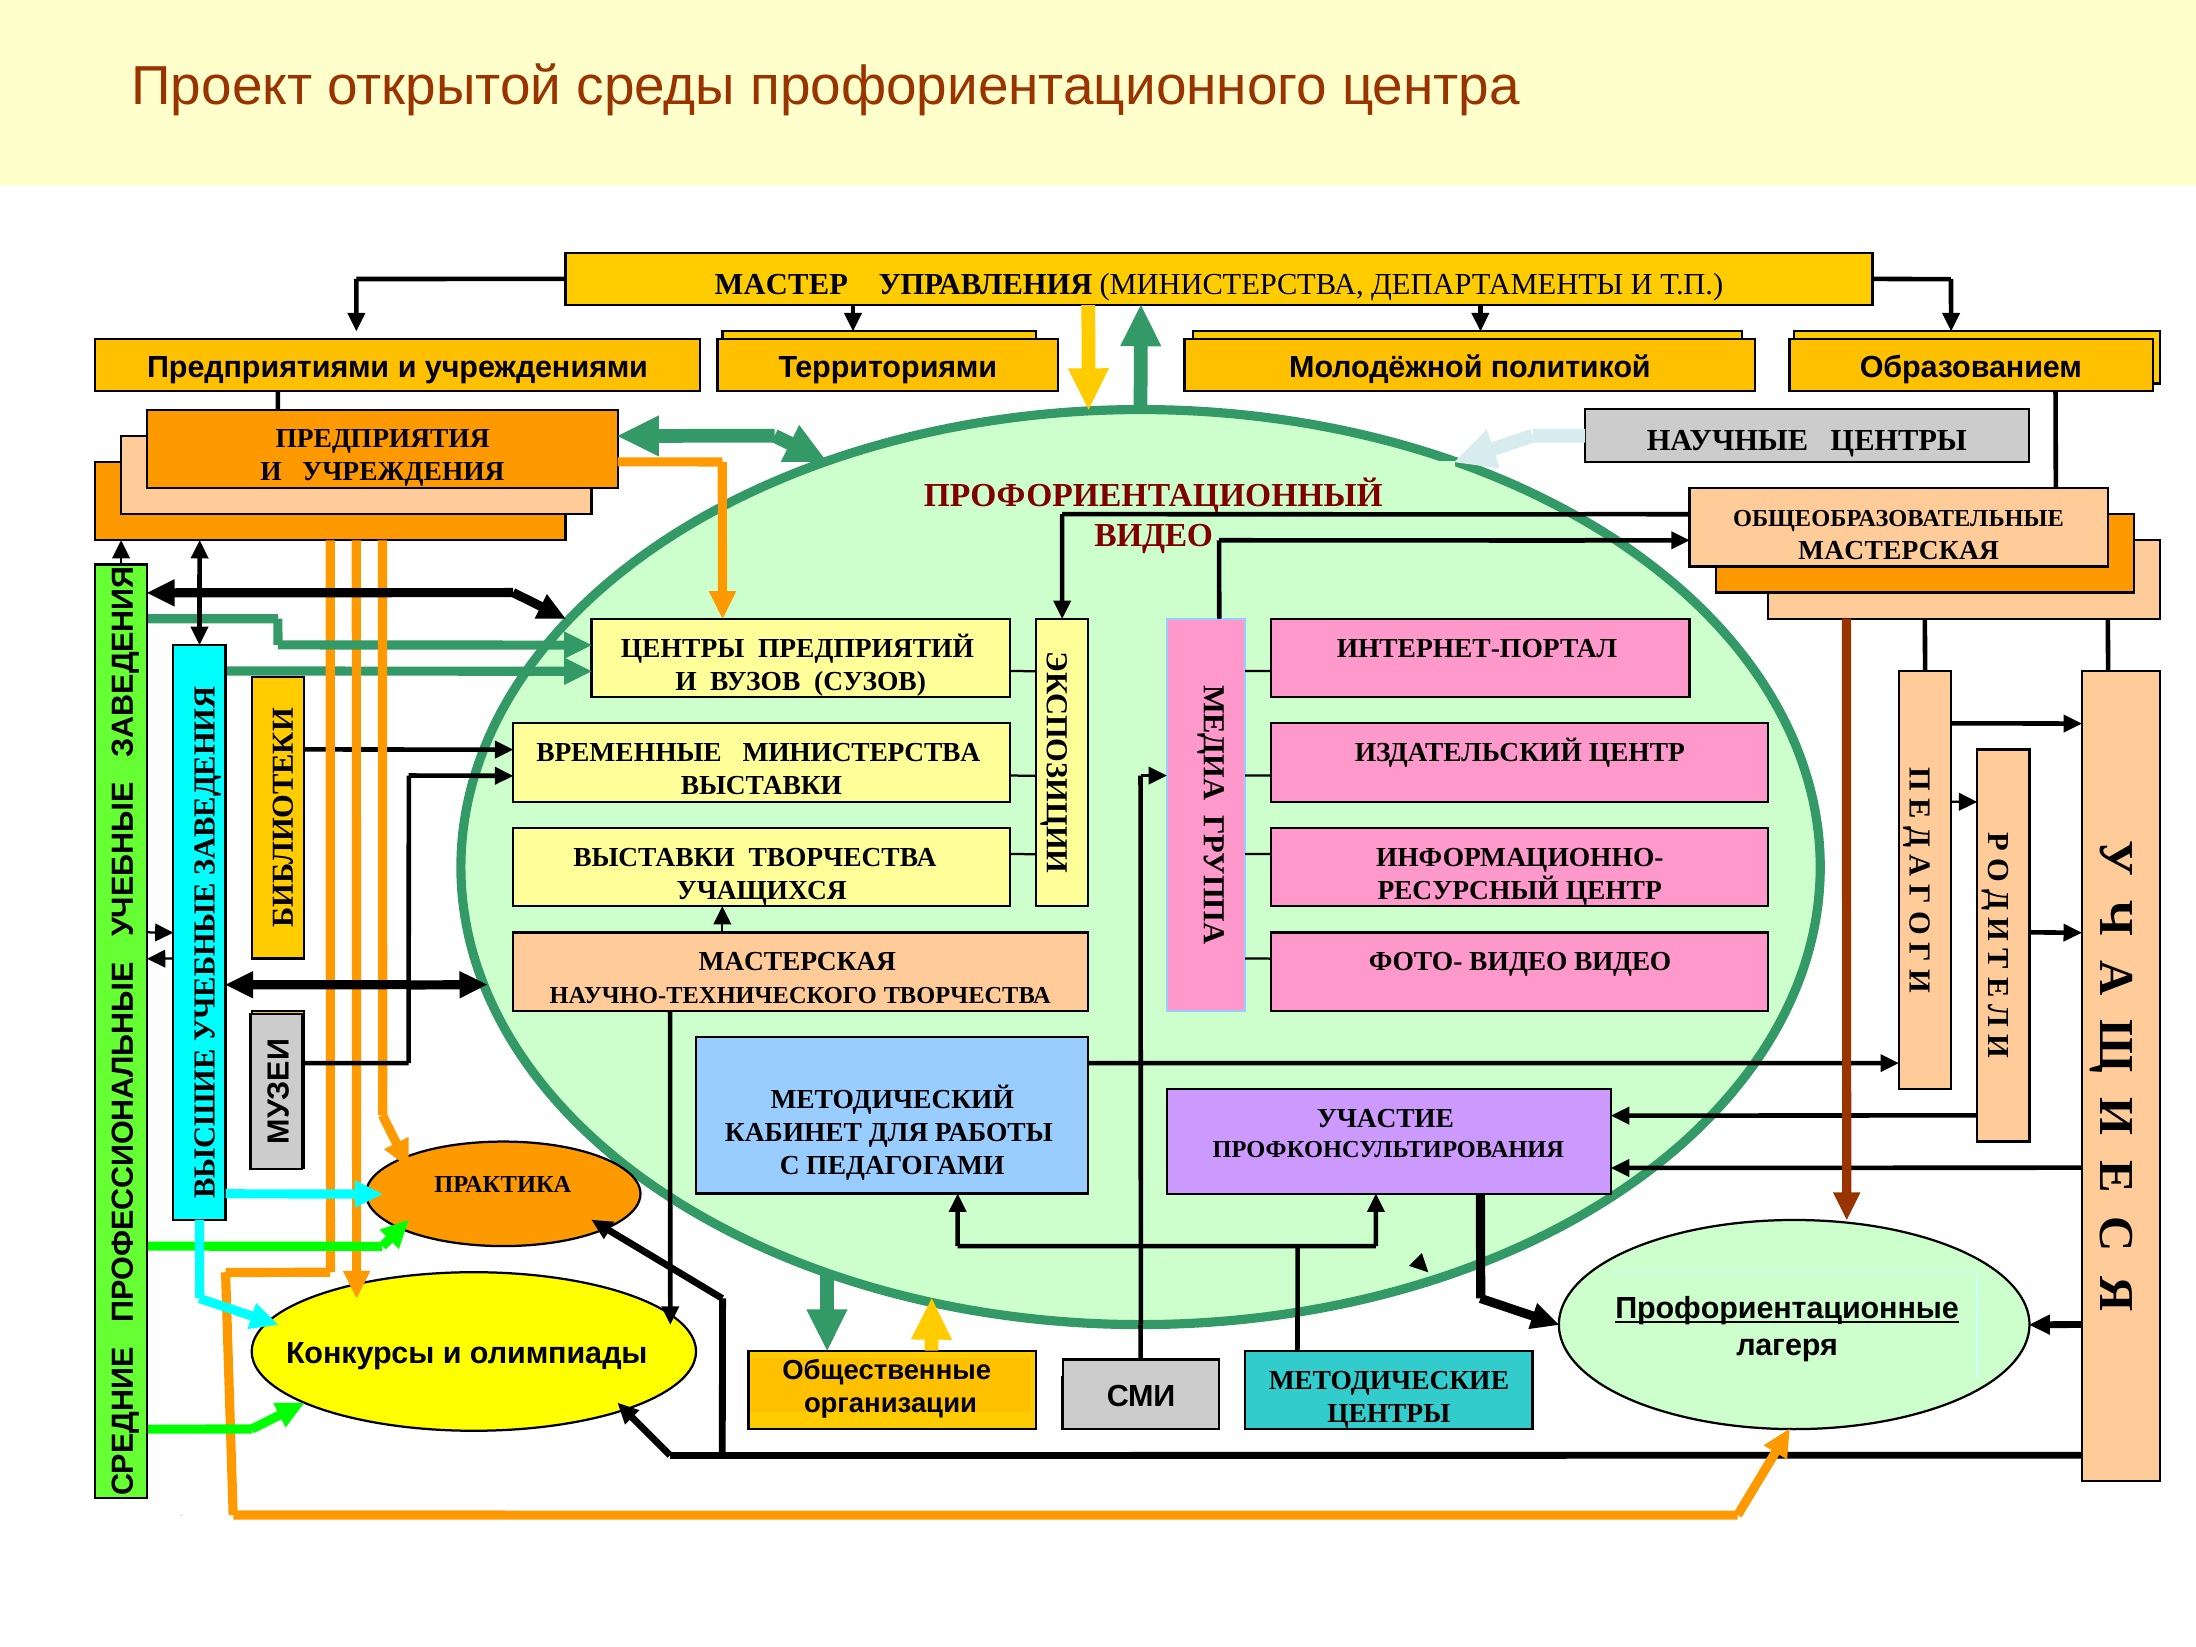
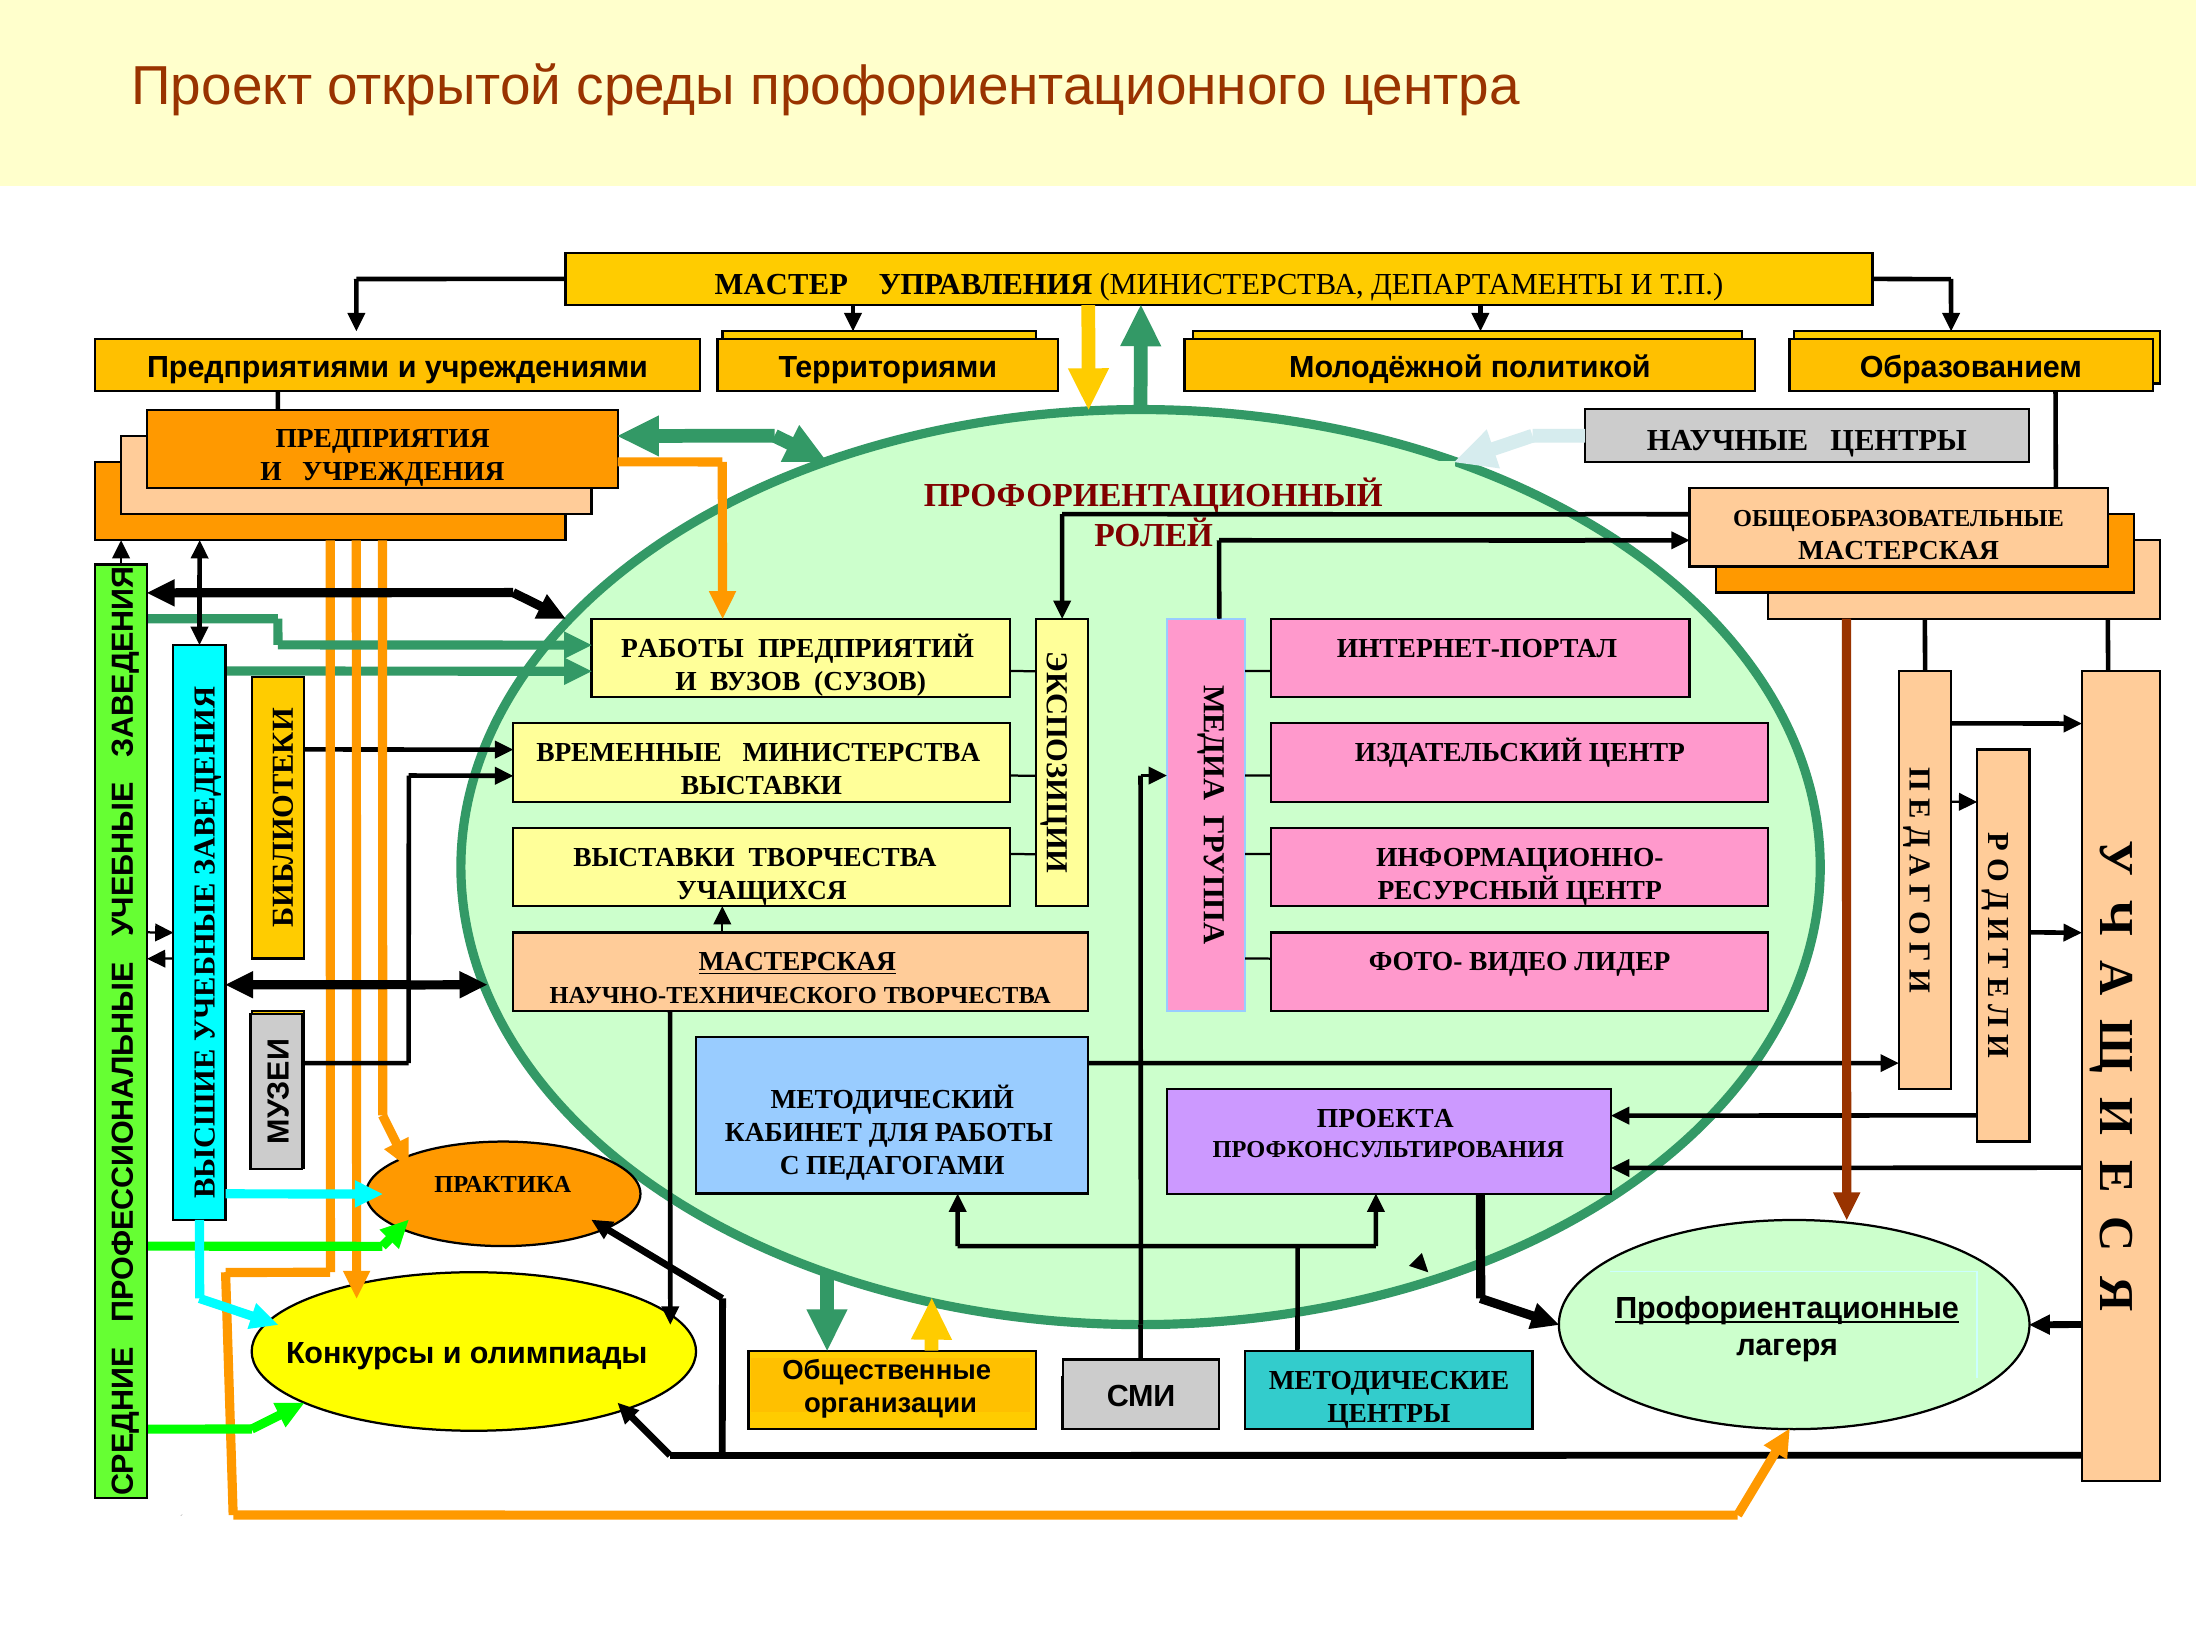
ВИДЕО at (1154, 536): ВИДЕО -> РОЛЕЙ
ЦЕНТРЫ at (683, 648): ЦЕНТРЫ -> РАБОТЫ
МАСТЕРСКАЯ at (797, 962) underline: none -> present
ВИДЕО ВИДЕО: ВИДЕО -> ЛИДЕР
УЧАСТИЕ: УЧАСТИЕ -> ПРОЕКТА
